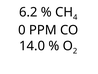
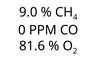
6.2: 6.2 -> 9.0
14.0: 14.0 -> 81.6
